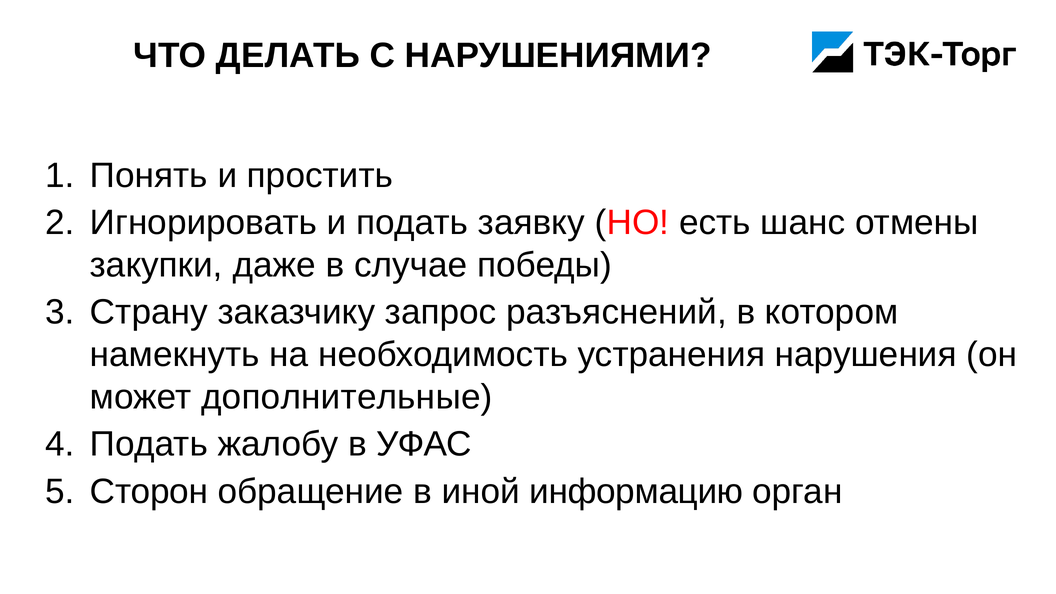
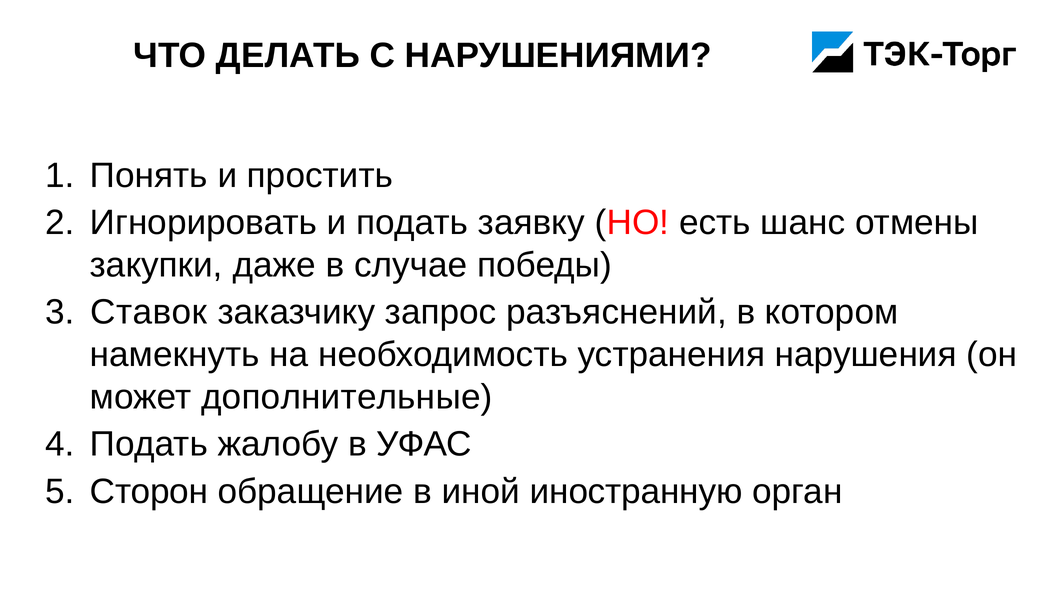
Страну: Страну -> Ставок
информацию: информацию -> иностранную
